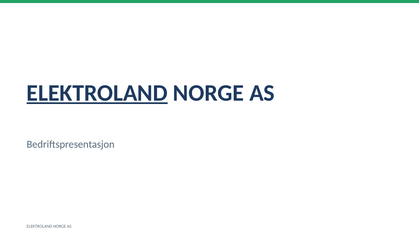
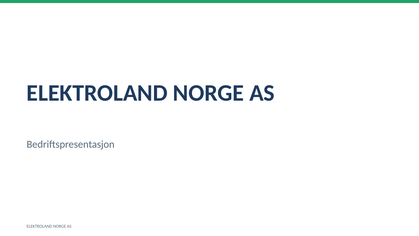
ELEKTROLAND at (97, 93) underline: present -> none
